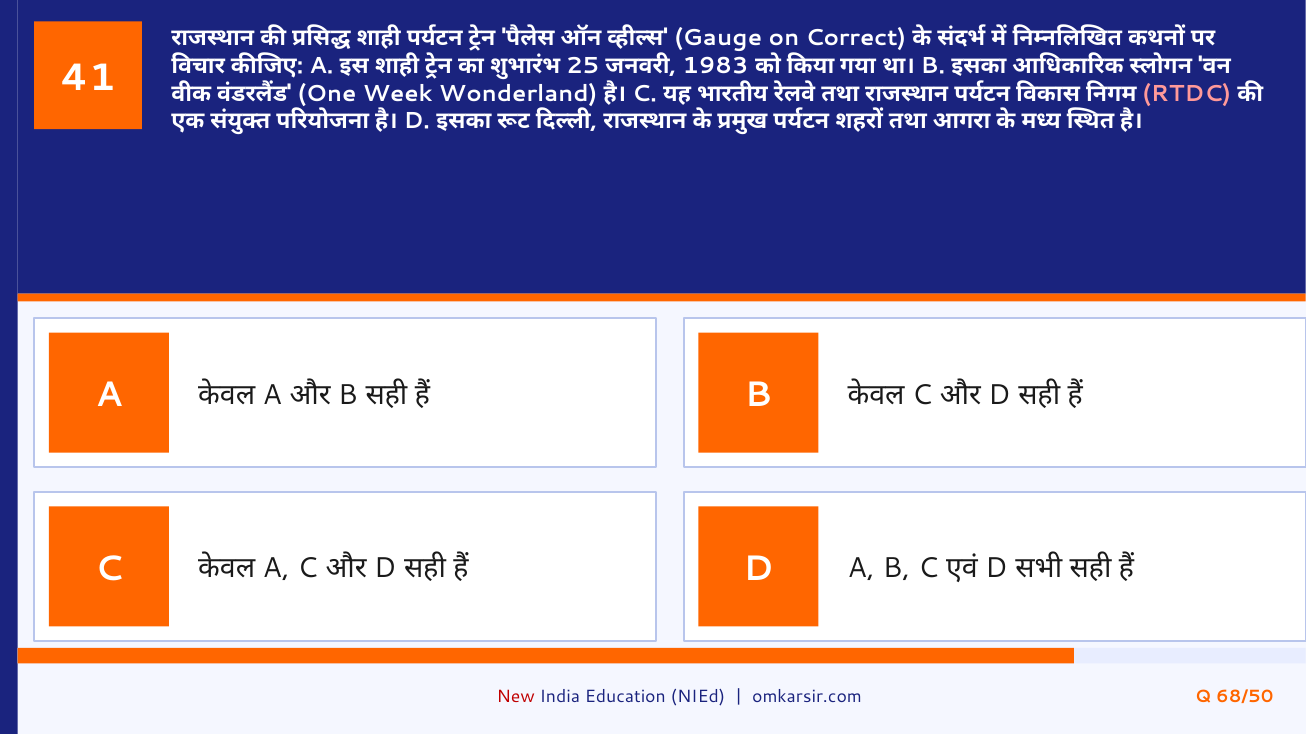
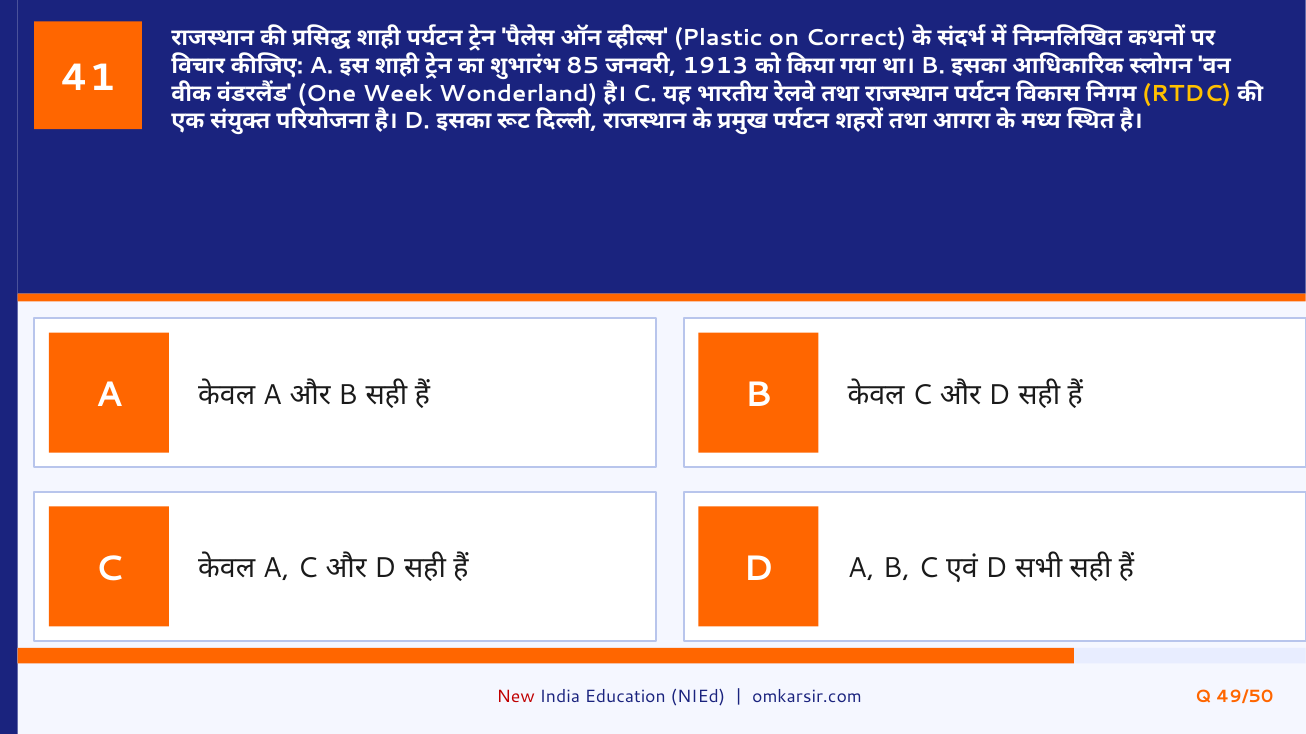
Gauge: Gauge -> Plastic
25: 25 -> 85
1983: 1983 -> 1913
RTDC colour: pink -> yellow
68/50: 68/50 -> 49/50
